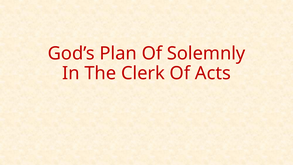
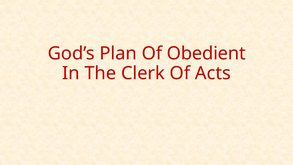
Solemnly: Solemnly -> Obedient
